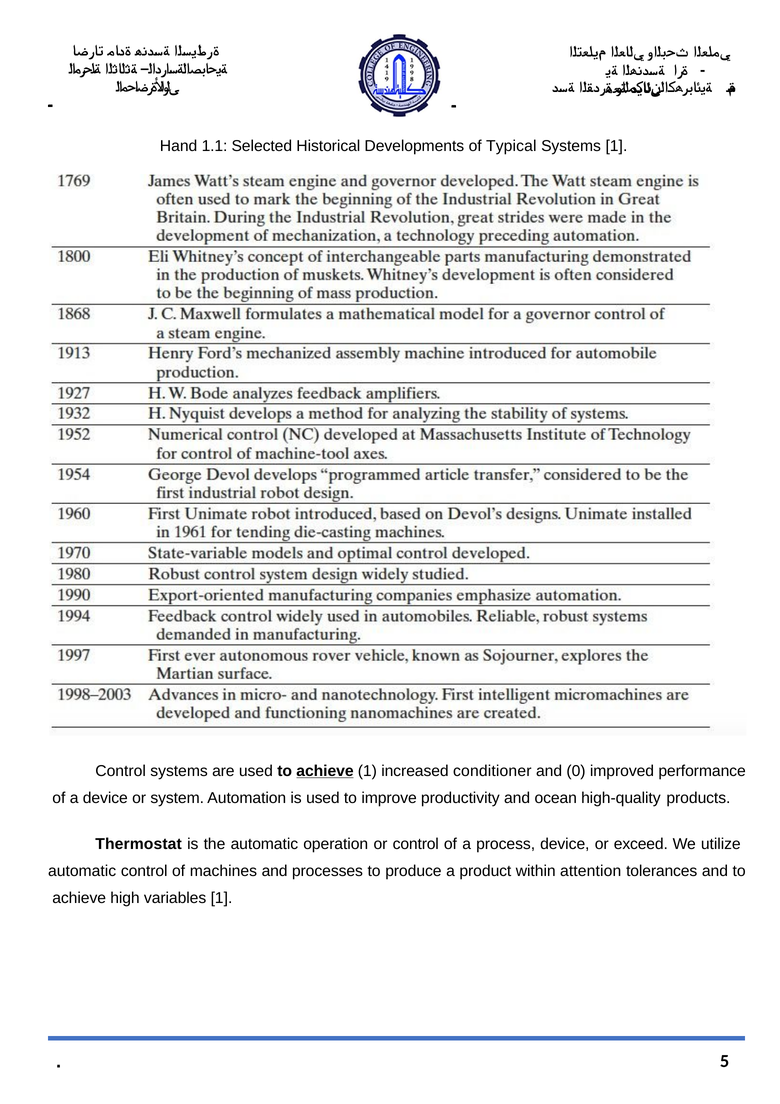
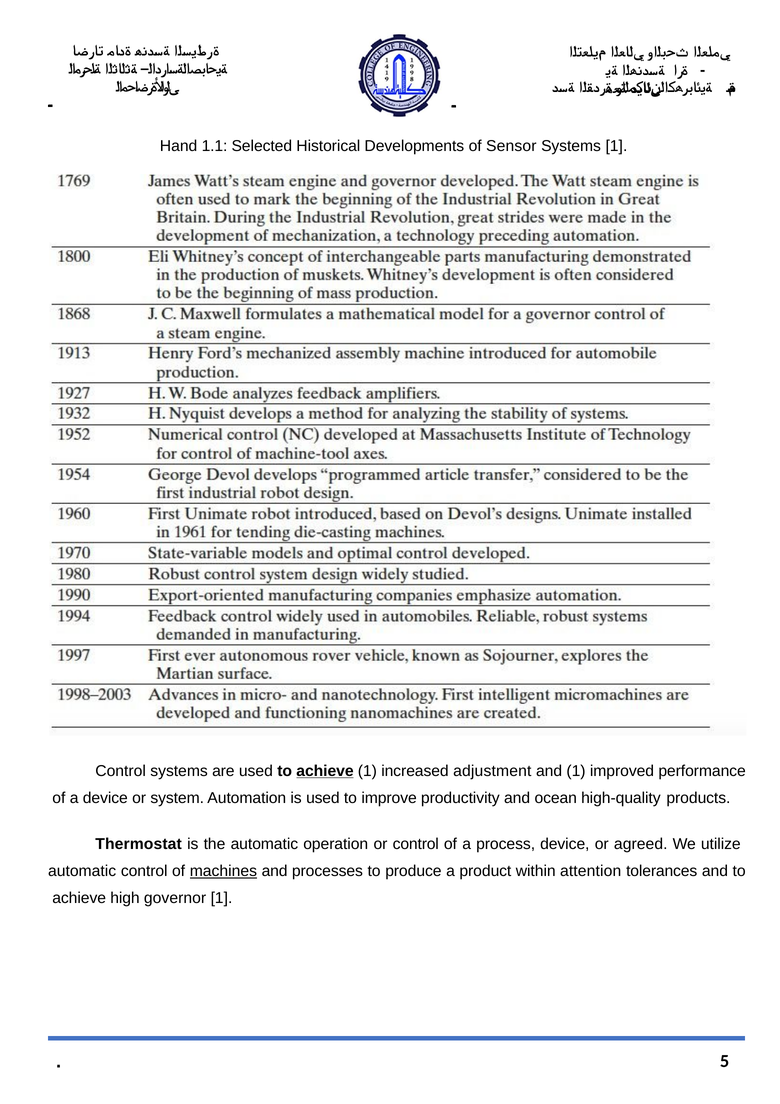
Typical: Typical -> Sensor
conditioner: conditioner -> adjustment
and 0: 0 -> 1
exceed: exceed -> agreed
machines underline: none -> present
variables: variables -> governor
